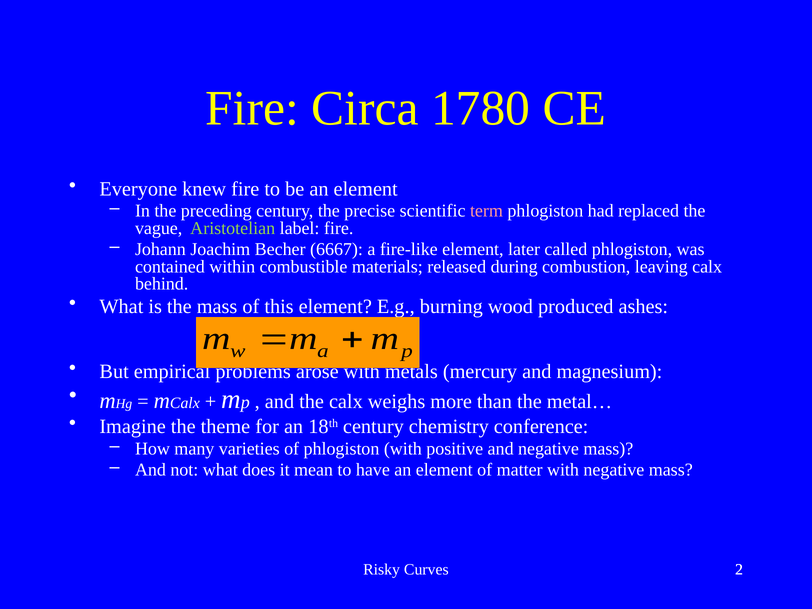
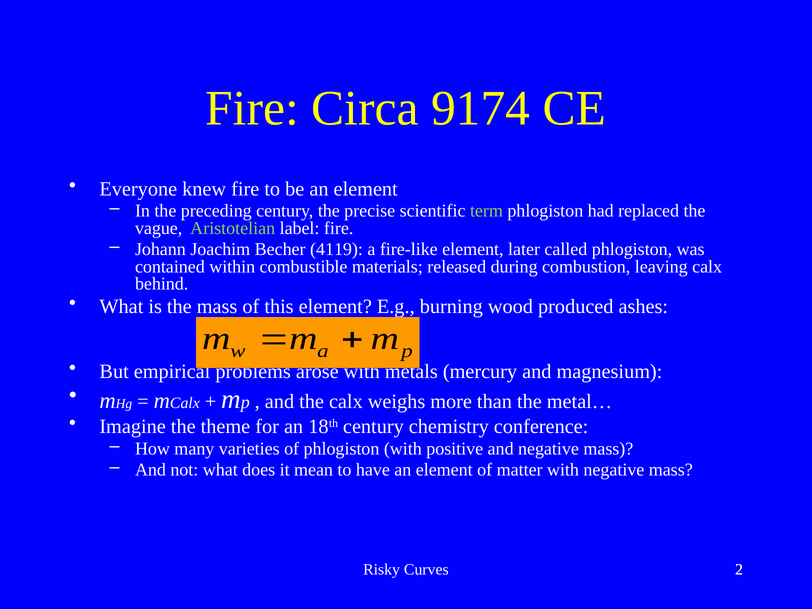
1780: 1780 -> 9174
term colour: pink -> light green
6667: 6667 -> 4119
